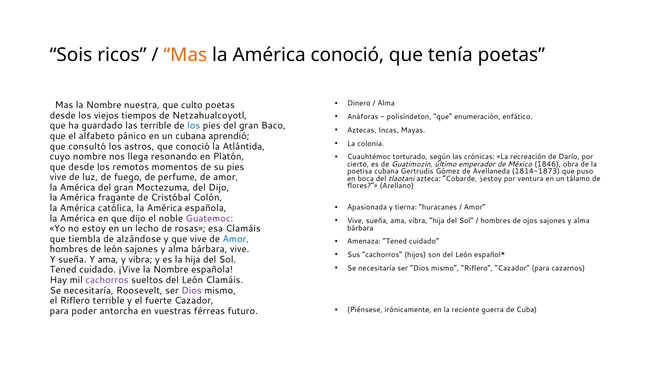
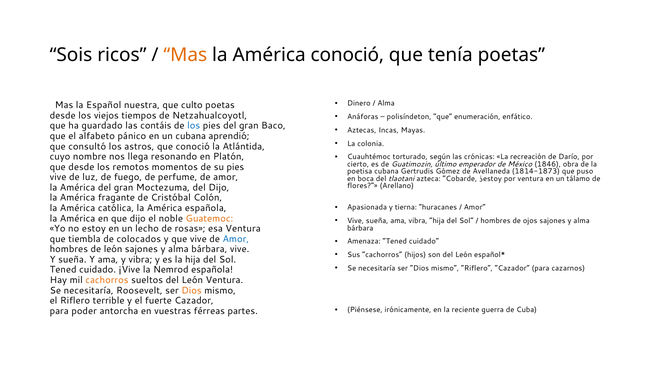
Mas la Nombre: Nombre -> Español
las terrible: terrible -> contáis
Guatemoc colour: purple -> orange
esa Clamáis: Clamáis -> Ventura
alzándose: alzándose -> colocados
¡Vive la Nombre: Nombre -> Nemrod
cachorros at (107, 280) colour: purple -> orange
León Clamáis: Clamáis -> Ventura
Dios at (192, 290) colour: purple -> orange
futuro: futuro -> partes
